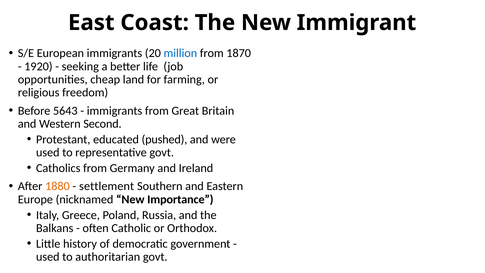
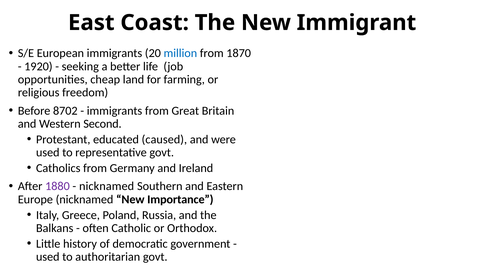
5643: 5643 -> 8702
pushed: pushed -> caused
1880 colour: orange -> purple
settlement at (107, 186): settlement -> nicknamed
